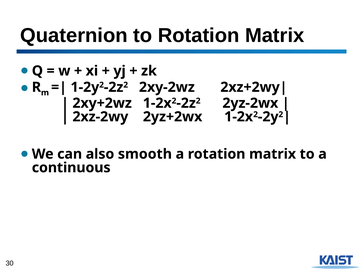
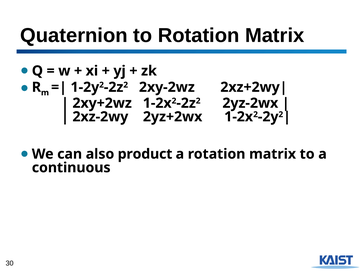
smooth: smooth -> product
